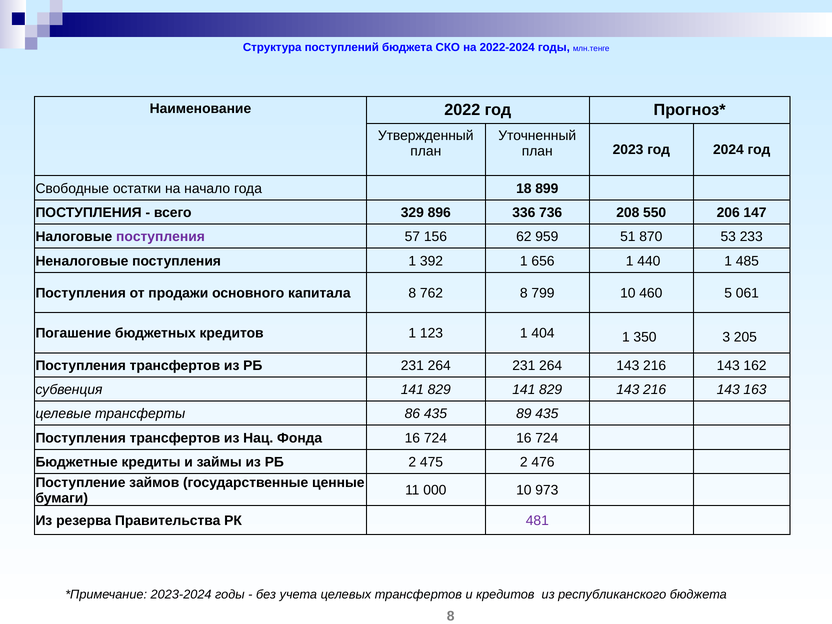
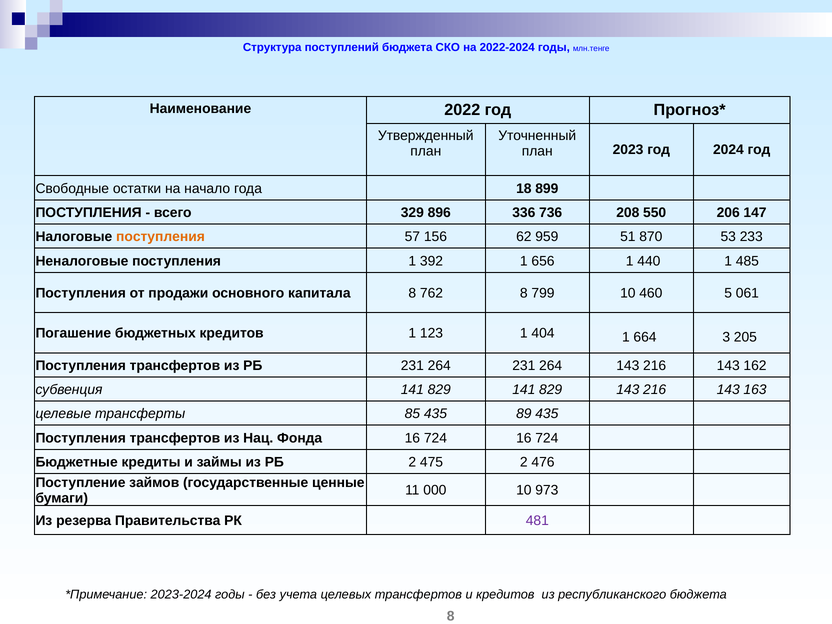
поступления at (160, 237) colour: purple -> orange
350: 350 -> 664
86: 86 -> 85
